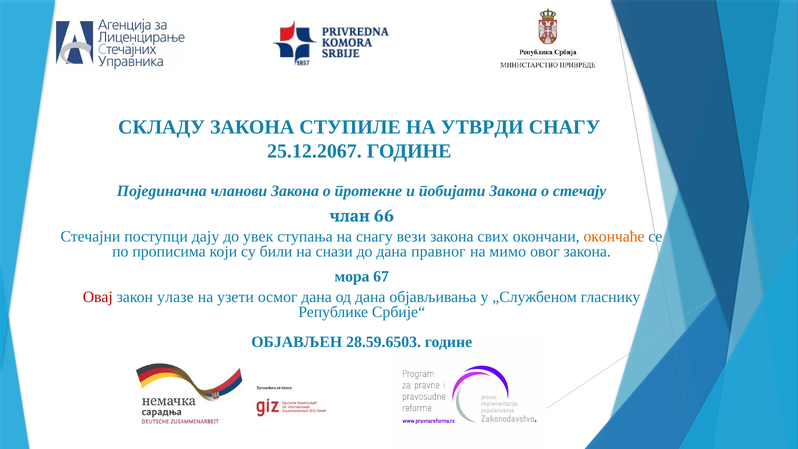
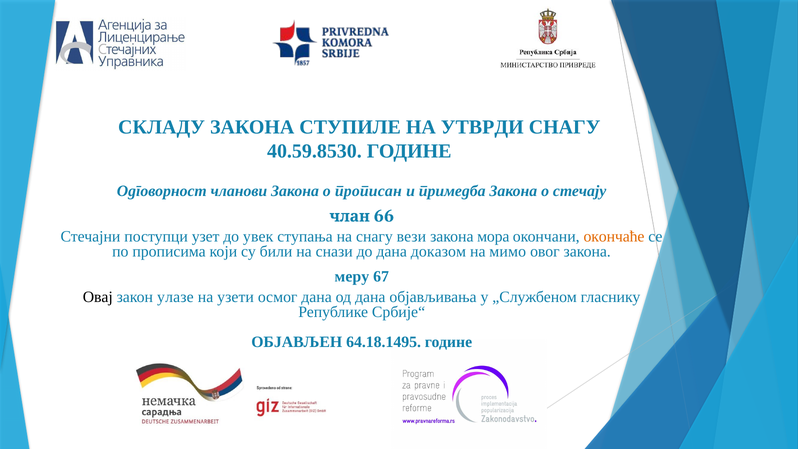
25.12.2067: 25.12.2067 -> 40.59.8530
Појединачна: Појединачна -> Одговорност
протекне: протекне -> прописан
побијати: побијати -> примедба
дају: дају -> узет
свих: свих -> мора
правног: правног -> доказом
мора: мора -> меру
Овај colour: red -> black
28.59.6503: 28.59.6503 -> 64.18.1495
